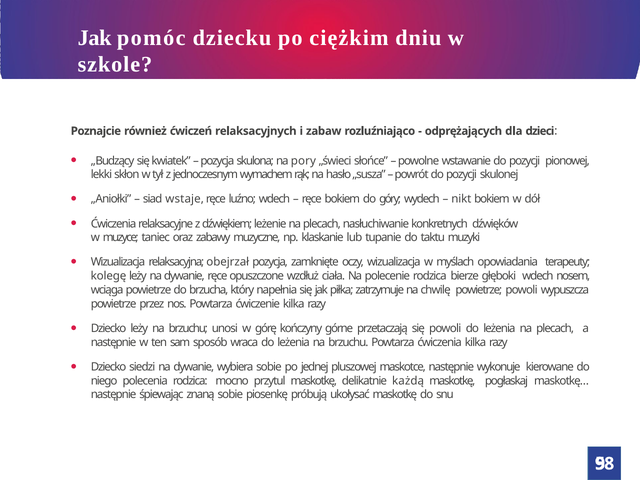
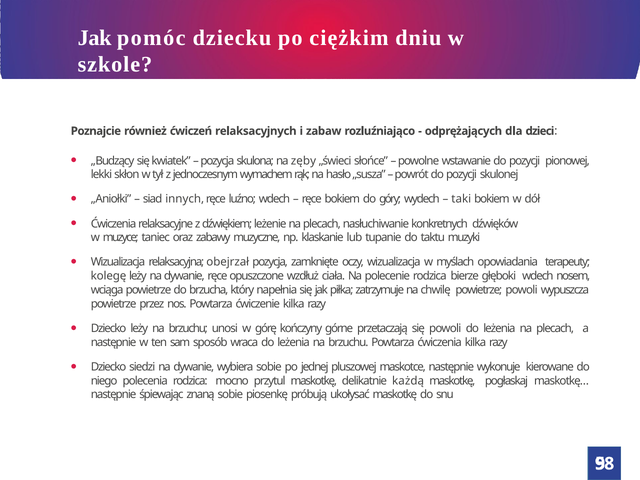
pory: pory -> zęby
wstaje: wstaje -> innych
nikt: nikt -> taki
